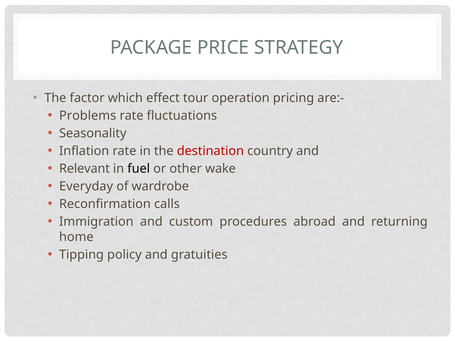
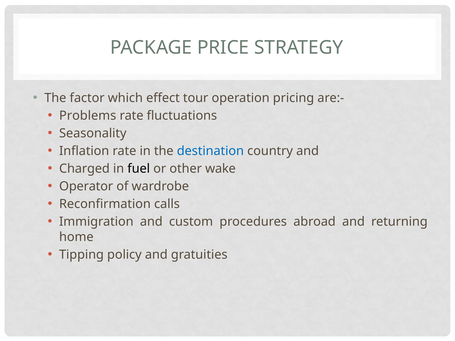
destination colour: red -> blue
Relevant: Relevant -> Charged
Everyday: Everyday -> Operator
